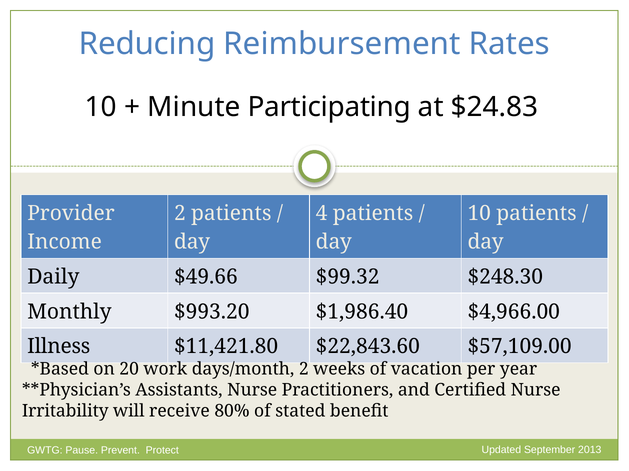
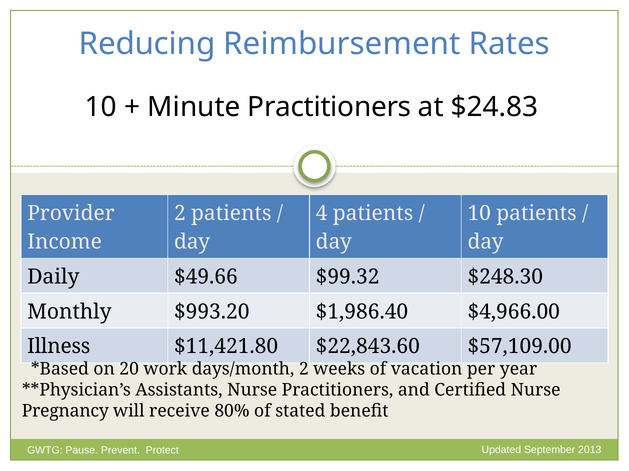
Minute Participating: Participating -> Practitioners
Irritability: Irritability -> Pregnancy
